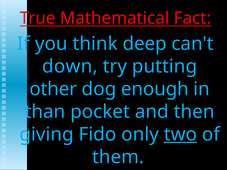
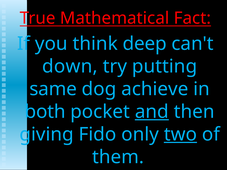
other: other -> same
enough: enough -> achieve
than: than -> both
and underline: none -> present
